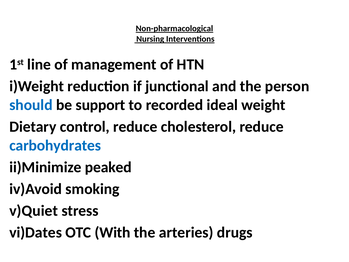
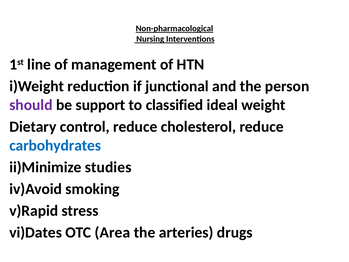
should colour: blue -> purple
recorded: recorded -> classified
peaked: peaked -> studies
v)Quiet: v)Quiet -> v)Rapid
With: With -> Area
